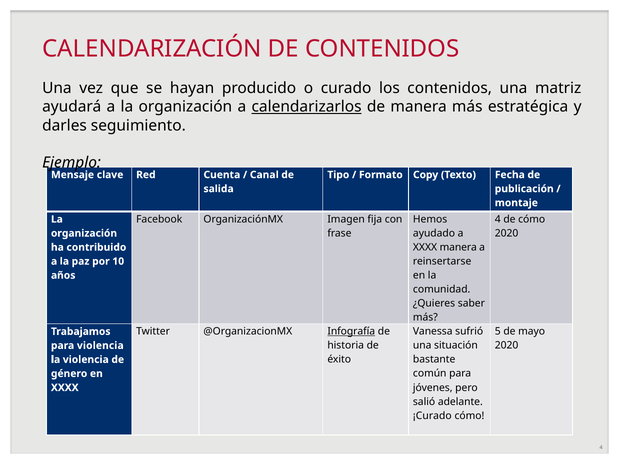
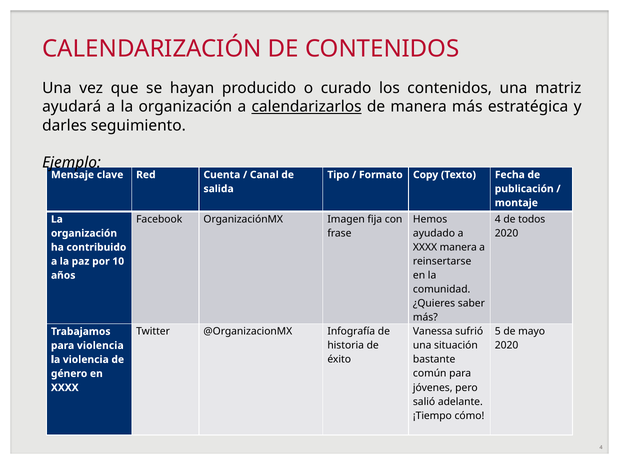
de cómo: cómo -> todos
Infografía underline: present -> none
¡Curado: ¡Curado -> ¡Tiempo
